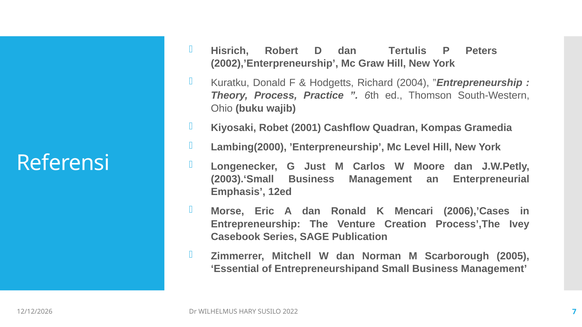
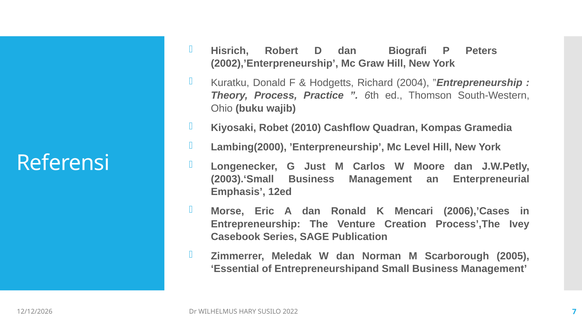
Tertulis: Tertulis -> Biografi
2001: 2001 -> 2010
Mitchell: Mitchell -> Meledak
